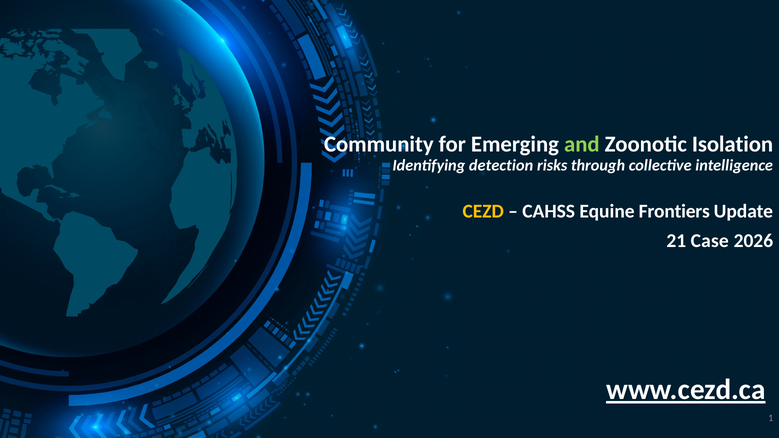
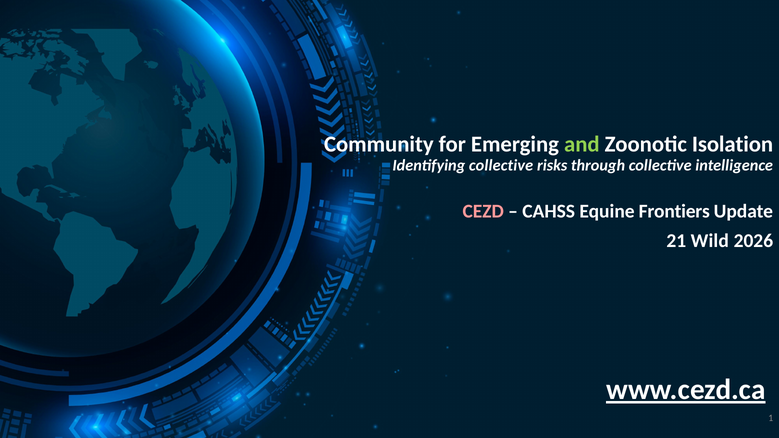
Identifying detection: detection -> collective
CEZD colour: yellow -> pink
Case: Case -> Wild
